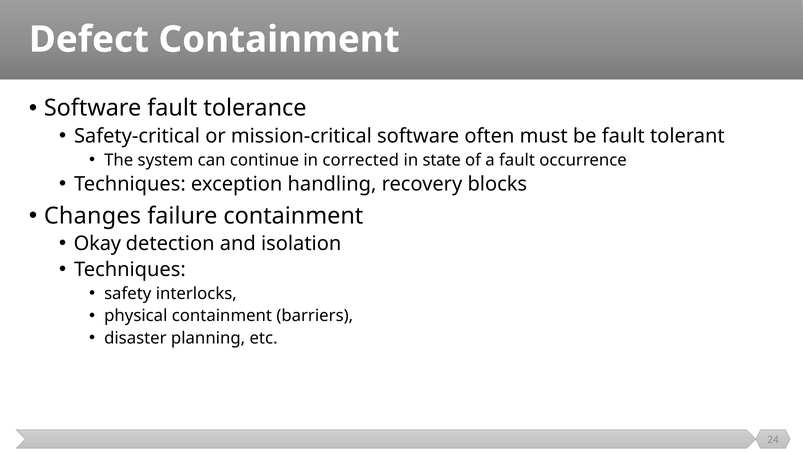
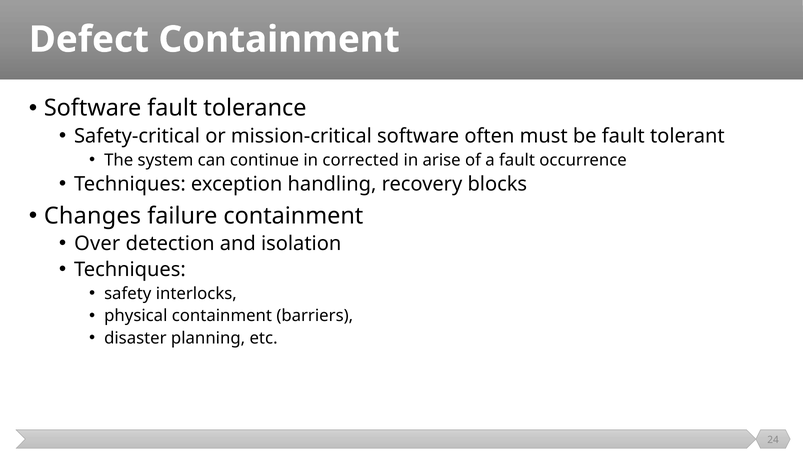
state: state -> arise
Okay: Okay -> Over
